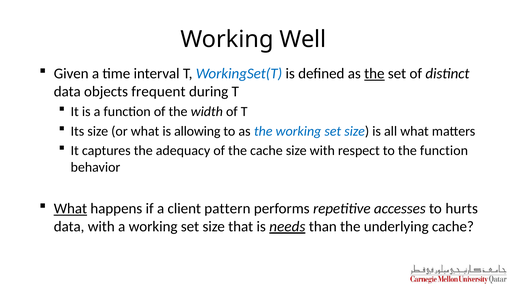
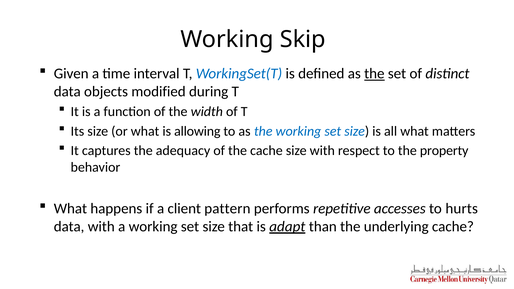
Well: Well -> Skip
frequent: frequent -> modified
the function: function -> property
What at (70, 209) underline: present -> none
needs: needs -> adapt
